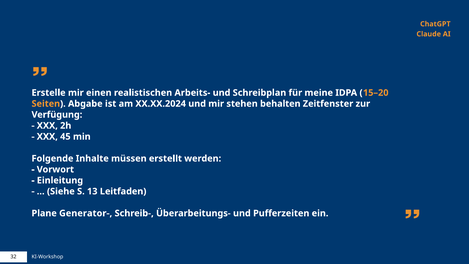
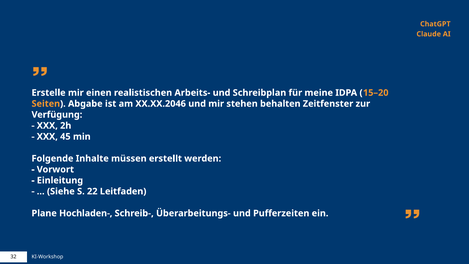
XX.XX.2024: XX.XX.2024 -> XX.XX.2046
13: 13 -> 22
Generator-: Generator- -> Hochladen-
